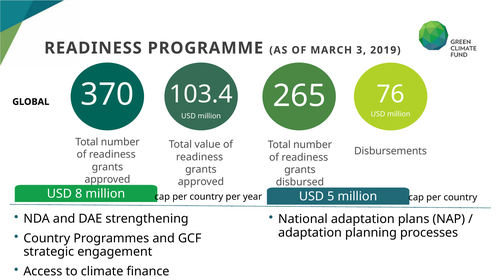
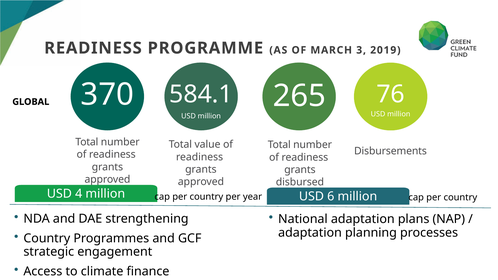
103.4: 103.4 -> 584.1
8: 8 -> 4
5: 5 -> 6
